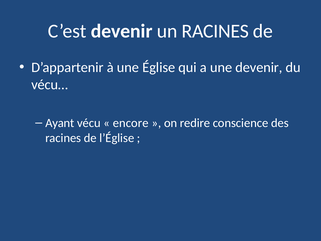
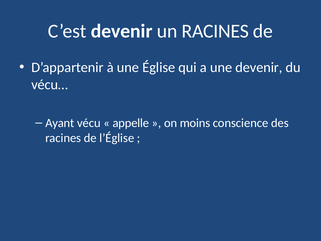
encore: encore -> appelle
redire: redire -> moins
